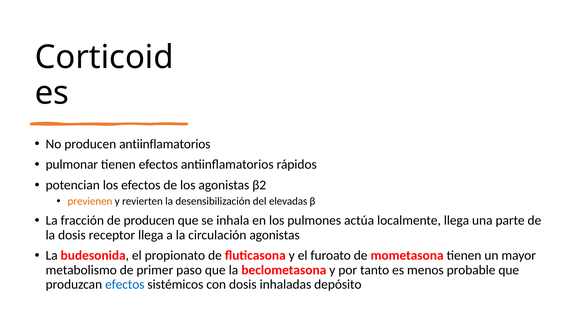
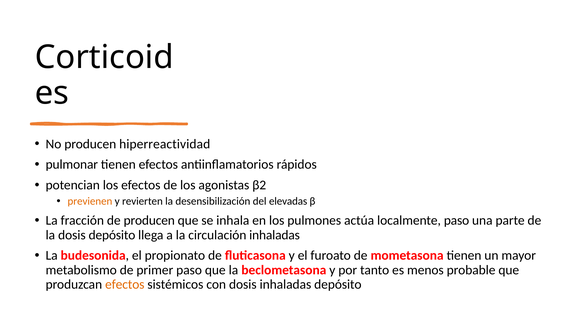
producen antiinflamatorios: antiinflamatorios -> hiperreactividad
localmente llega: llega -> paso
dosis receptor: receptor -> depósito
circulación agonistas: agonistas -> inhaladas
efectos at (125, 285) colour: blue -> orange
